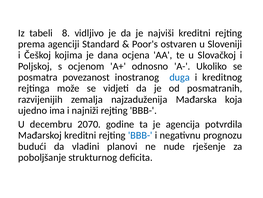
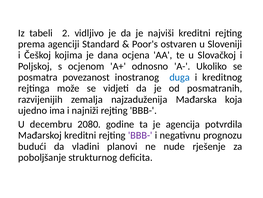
8: 8 -> 2
2070: 2070 -> 2080
BBB- at (140, 135) colour: blue -> purple
